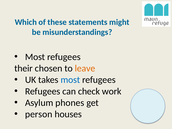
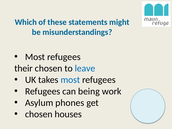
leave colour: orange -> blue
check: check -> being
person at (39, 114): person -> chosen
